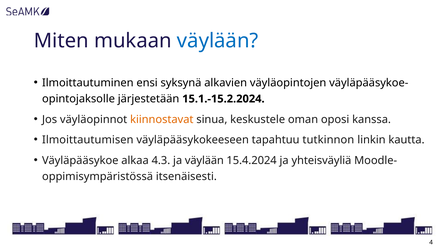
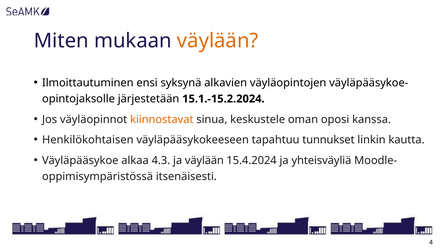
väylään at (218, 41) colour: blue -> orange
Ilmoittautumisen: Ilmoittautumisen -> Henkilökohtaisen
tutkinnon: tutkinnon -> tunnukset
